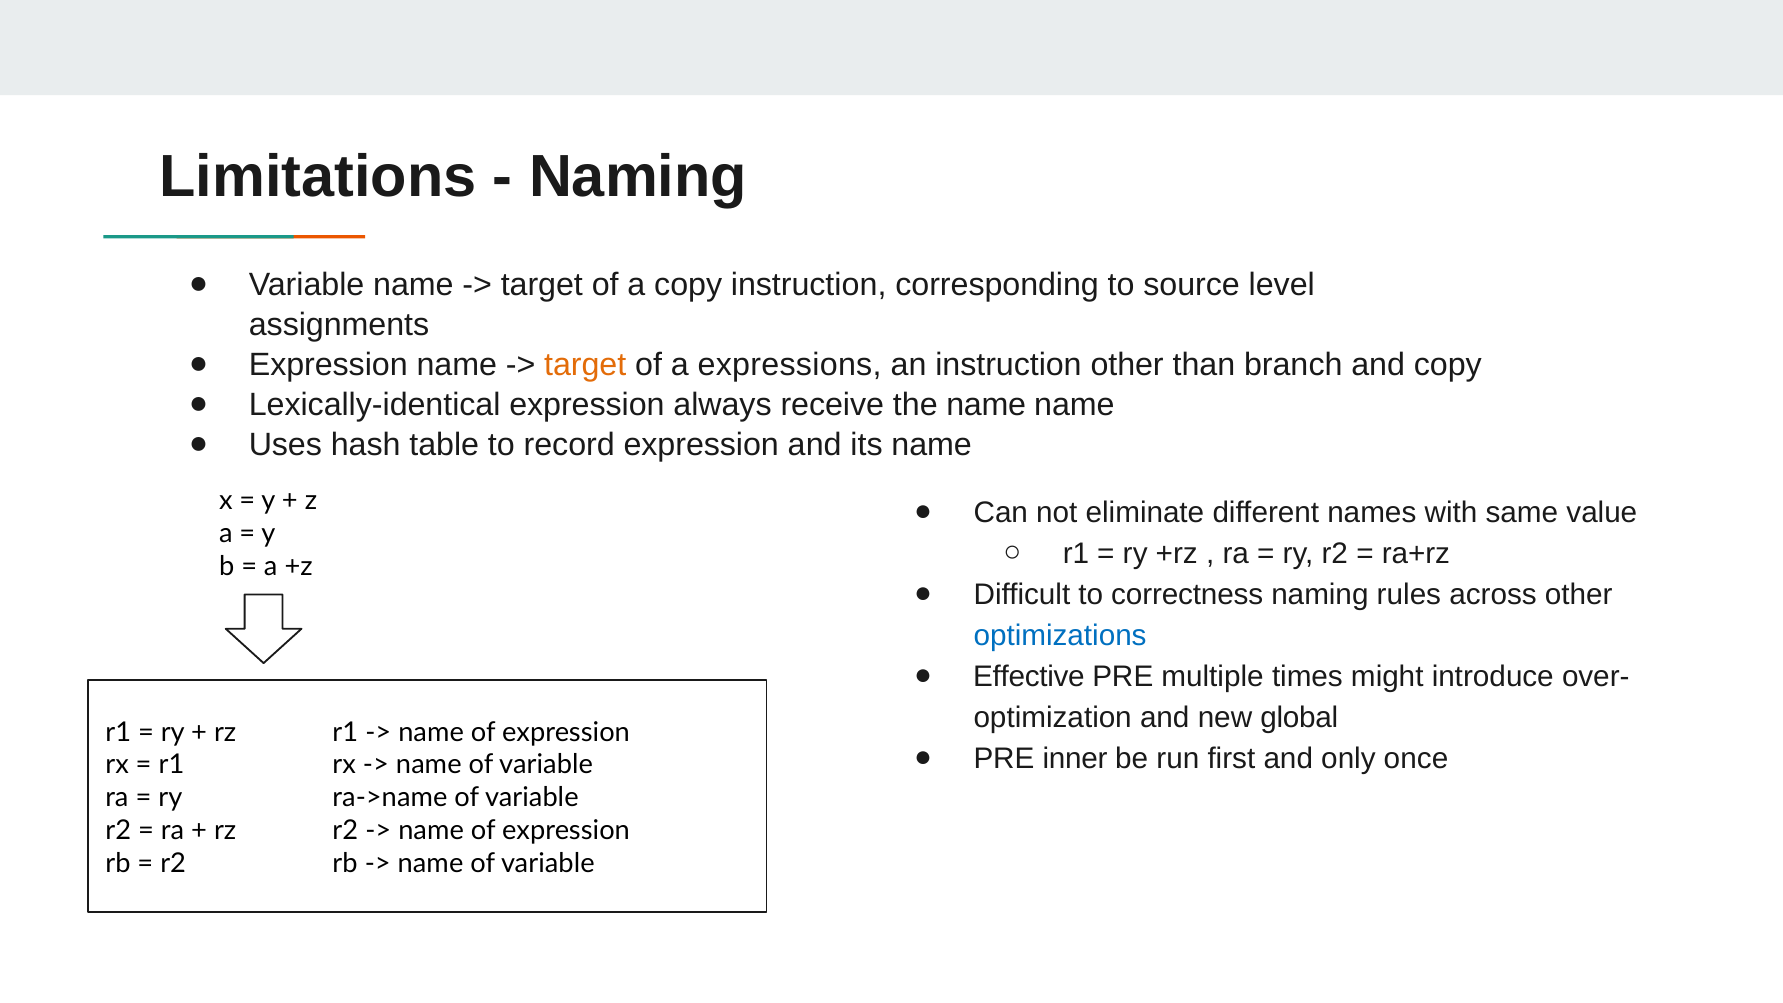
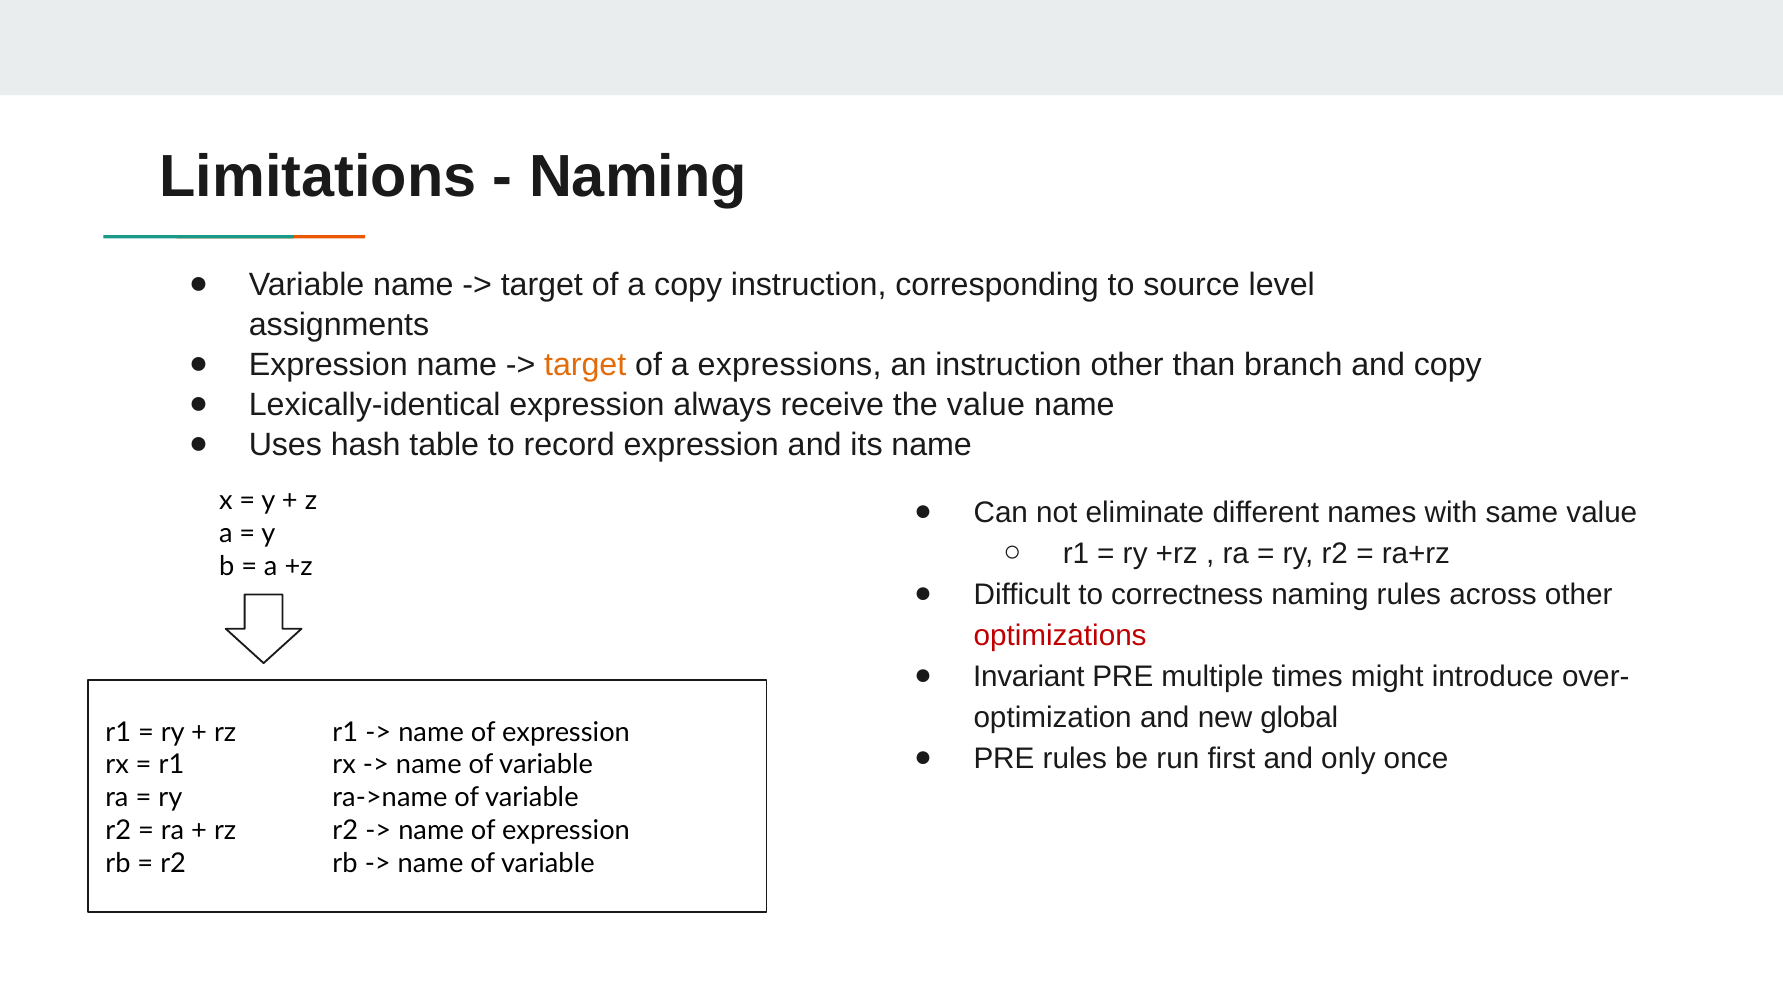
the name: name -> value
optimizations colour: blue -> red
Effective: Effective -> Invariant
PRE inner: inner -> rules
